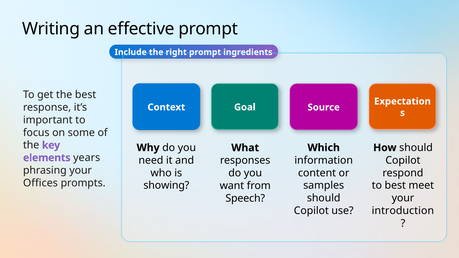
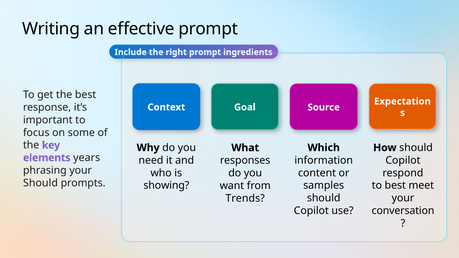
Offices at (40, 183): Offices -> Should
Speech: Speech -> Trends
introduction: introduction -> conversation
